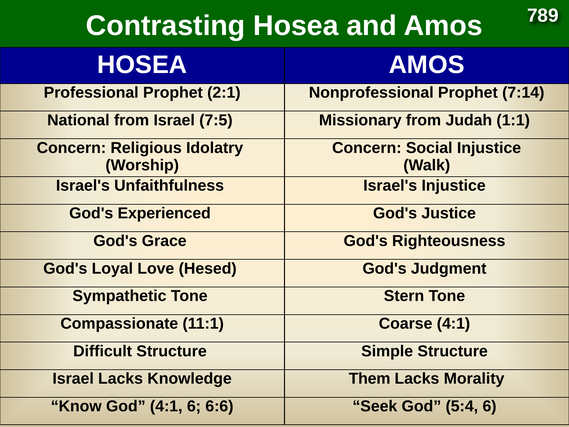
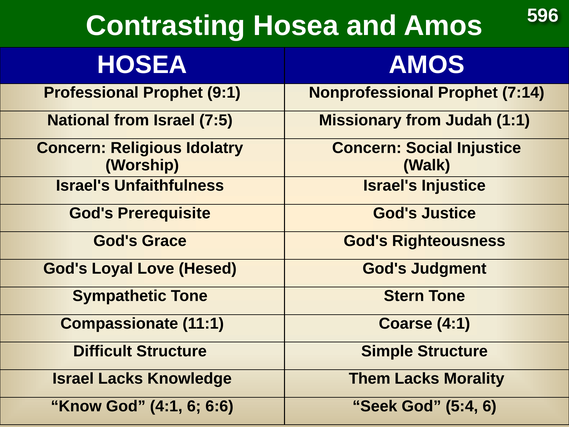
789: 789 -> 596
2:1: 2:1 -> 9:1
Experienced: Experienced -> Prerequisite
